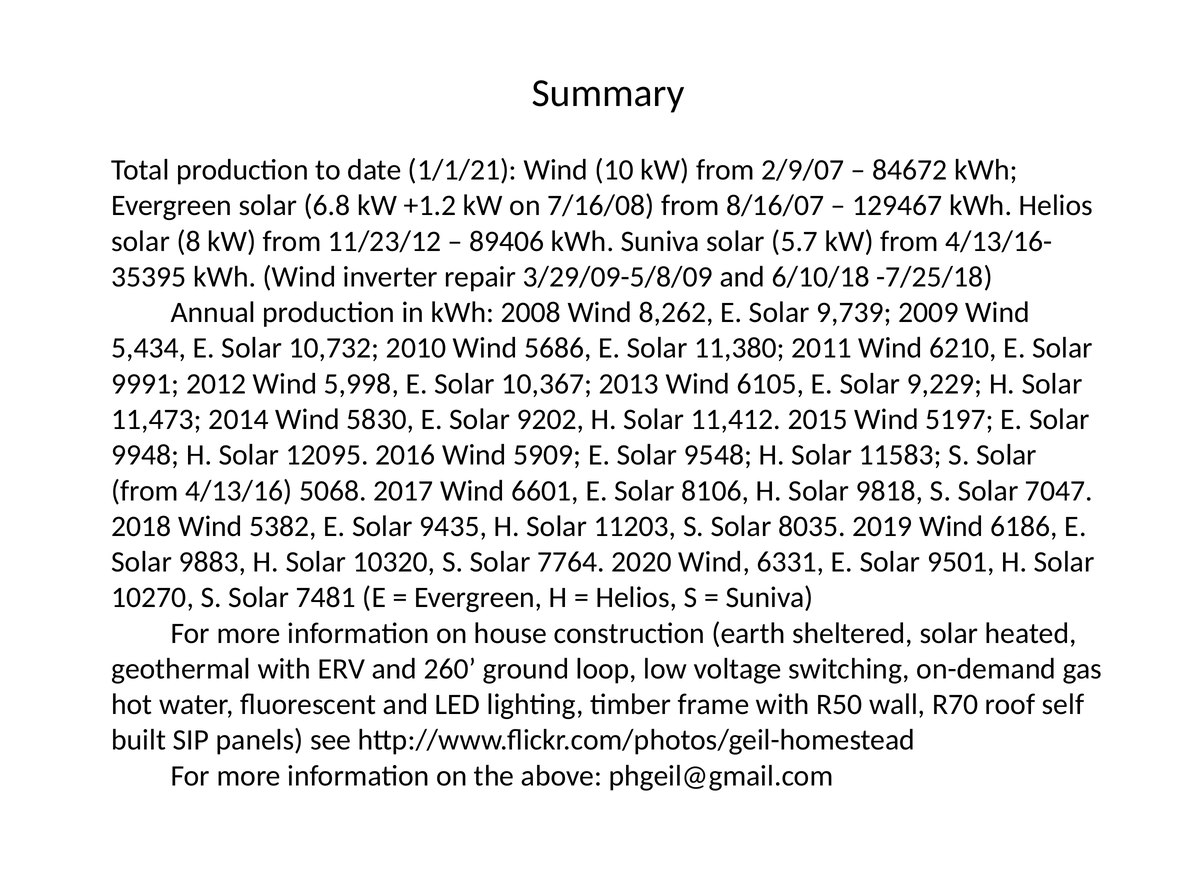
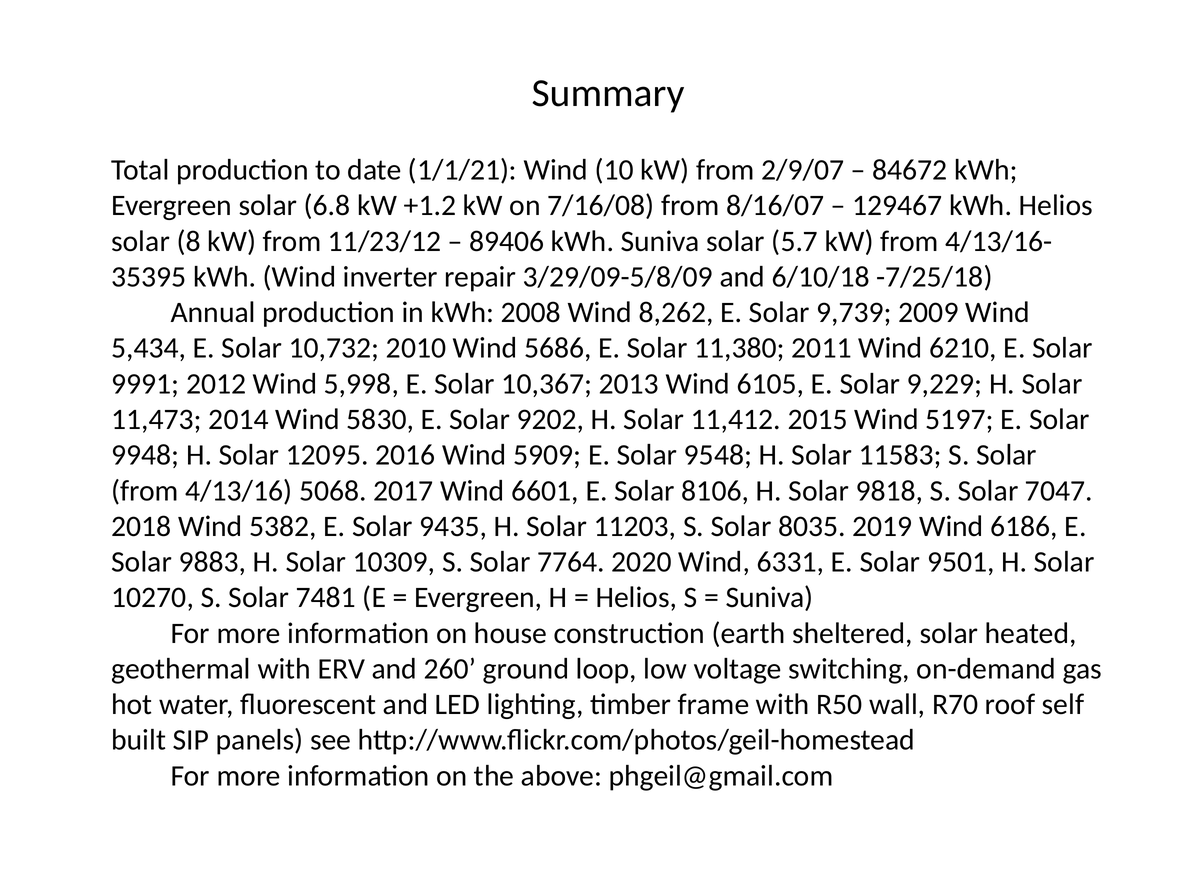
10320: 10320 -> 10309
